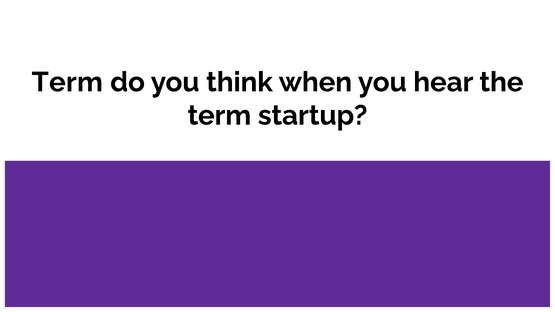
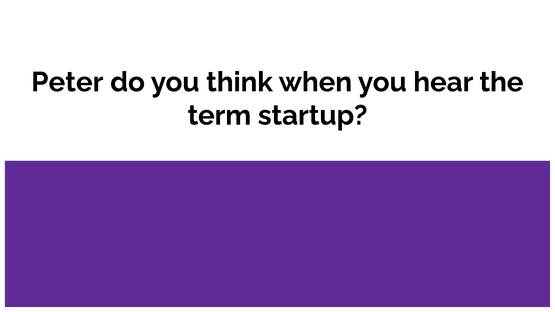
Term at (67, 82): Term -> Peter
